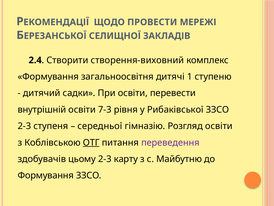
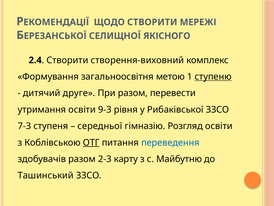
ЩОДО ПРОВЕСТИ: ПРОВЕСТИ -> СТВОРИТИ
ЗАКЛАДІВ: ЗАКЛАДІВ -> ЯКІСНОГО
дитячі: дитячі -> метою
ступеню underline: none -> present
садки: садки -> друге
При освіти: освіти -> разом
внутрішній: внутрішній -> утримання
7-3: 7-3 -> 9-3
2-3 at (24, 126): 2-3 -> 7-3
переведення colour: purple -> blue
здобувачів цьому: цьому -> разом
Формування at (46, 175): Формування -> Ташинський
